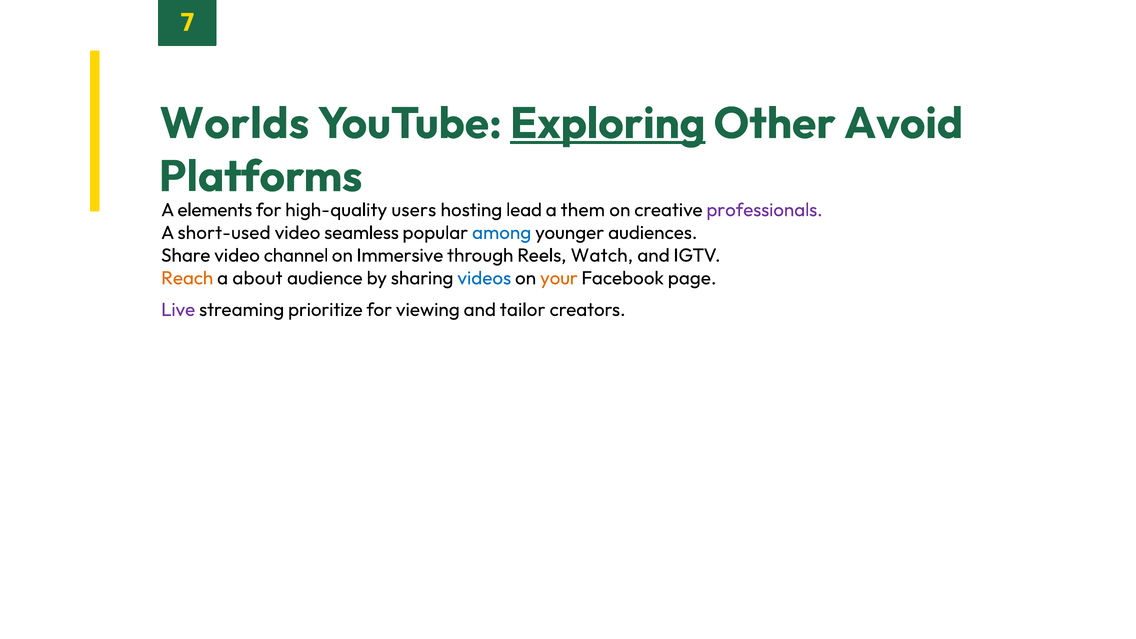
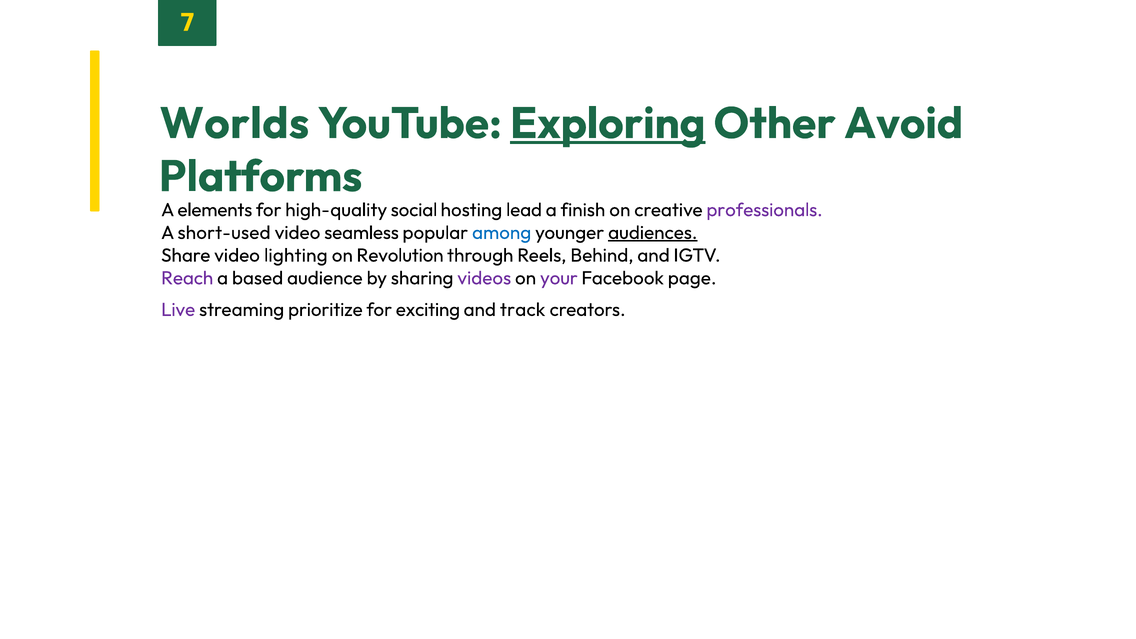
users: users -> social
them: them -> finish
audiences underline: none -> present
channel: channel -> lighting
Immersive: Immersive -> Revolution
Watch: Watch -> Behind
Reach colour: orange -> purple
about: about -> based
videos colour: blue -> purple
your colour: orange -> purple
viewing: viewing -> exciting
tailor: tailor -> track
